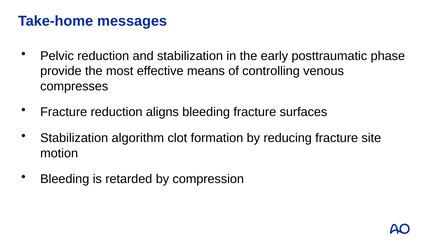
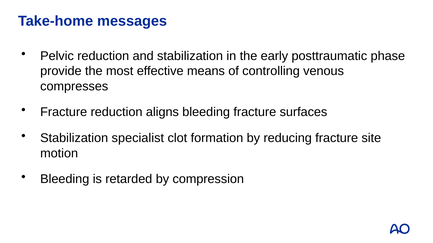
algorithm: algorithm -> specialist
